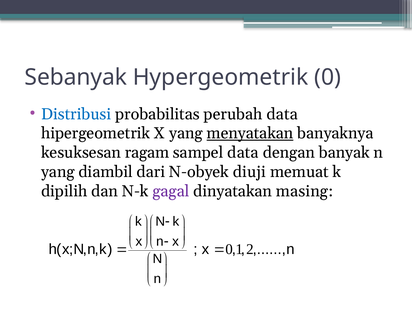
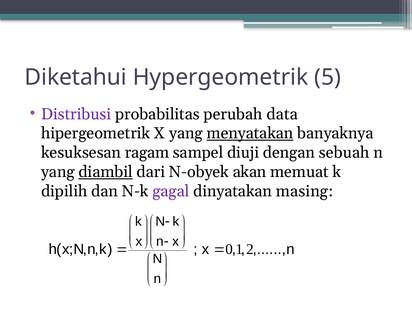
Sebanyak: Sebanyak -> Diketahui
0: 0 -> 5
Distribusi colour: blue -> purple
sampel data: data -> diuji
banyak: banyak -> sebuah
diambil underline: none -> present
diuji: diuji -> akan
